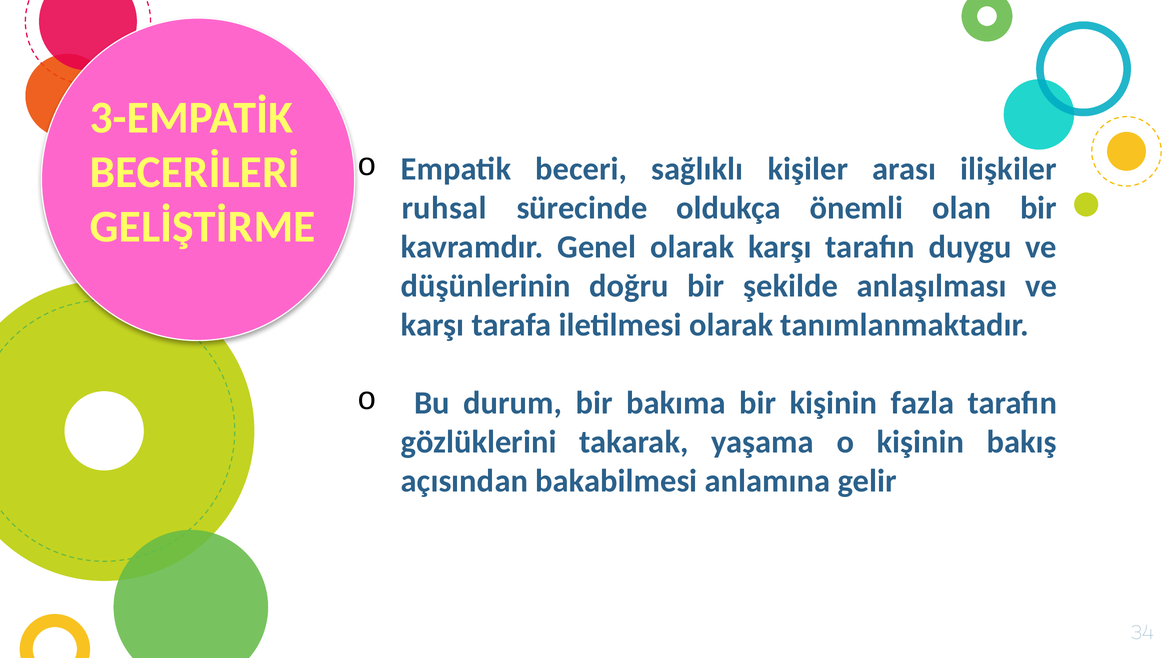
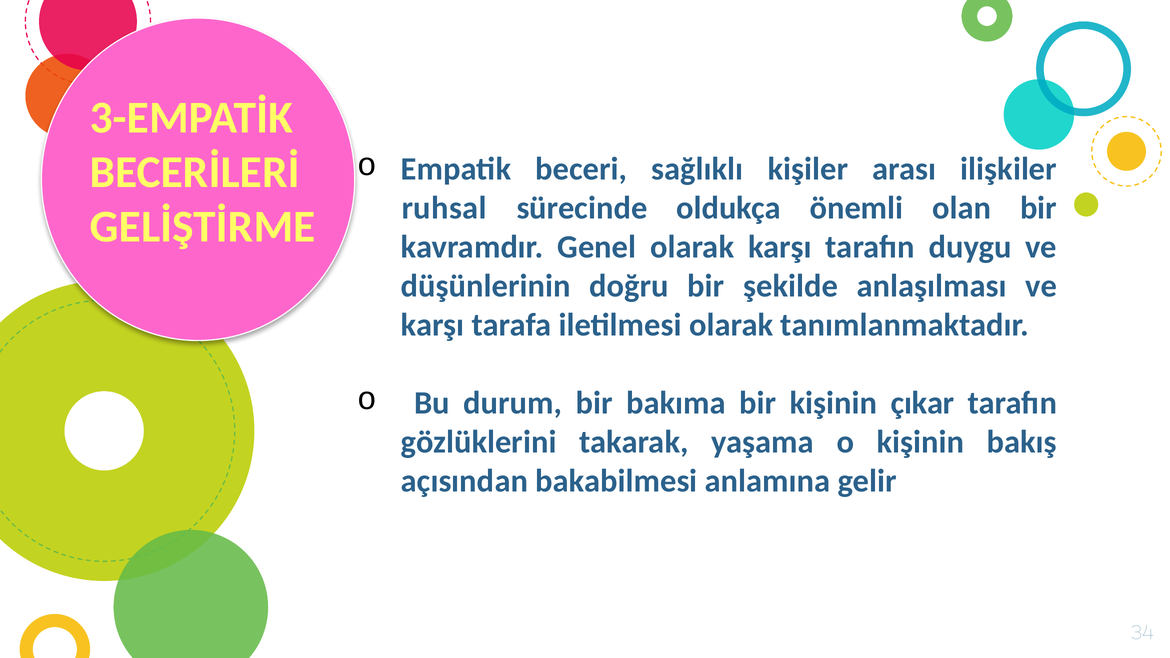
fazla: fazla -> çıkar
